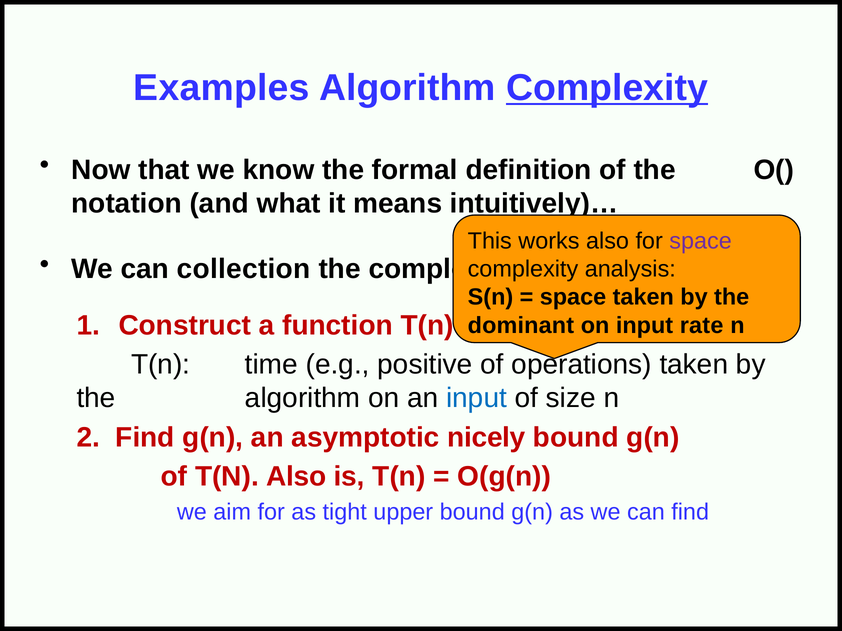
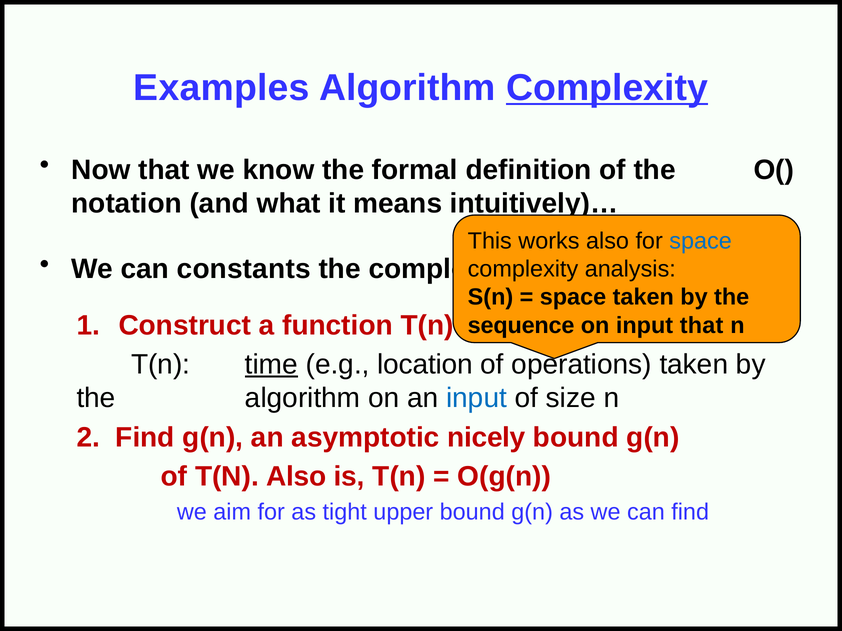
space at (701, 241) colour: purple -> blue
collection: collection -> constants
dominant: dominant -> sequence
input rate: rate -> that
time underline: none -> present
positive: positive -> location
